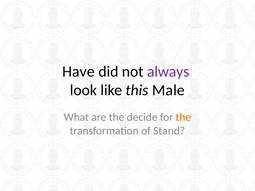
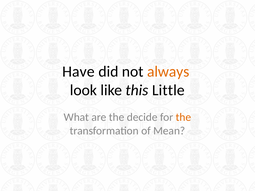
always colour: purple -> orange
Male: Male -> Little
Stand: Stand -> Mean
